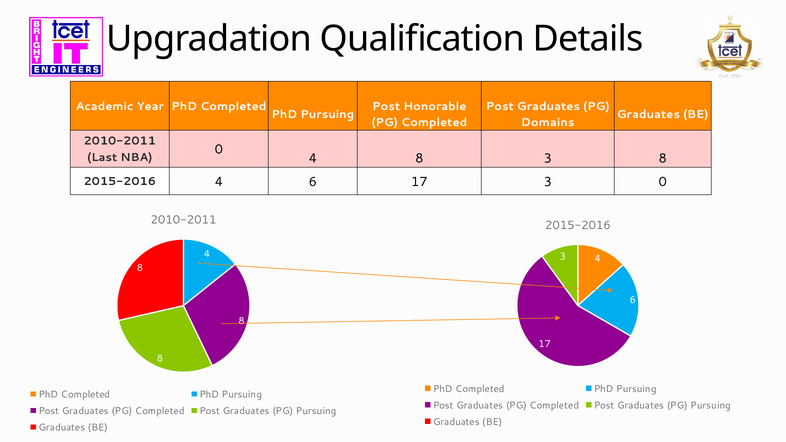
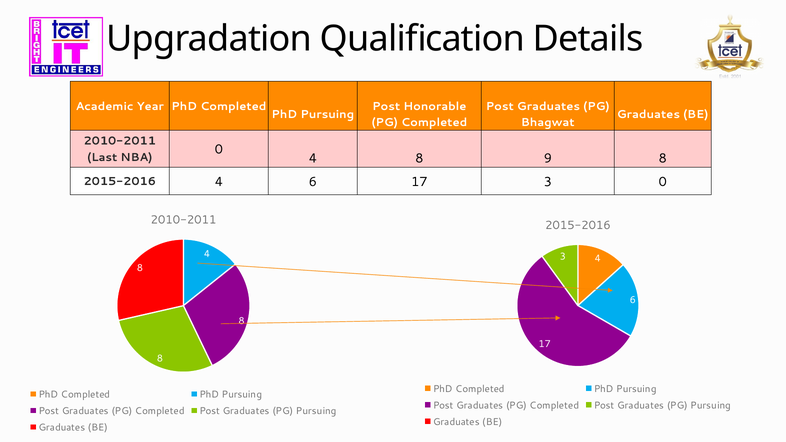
Domains: Domains -> Bhagwat
8 3: 3 -> 9
